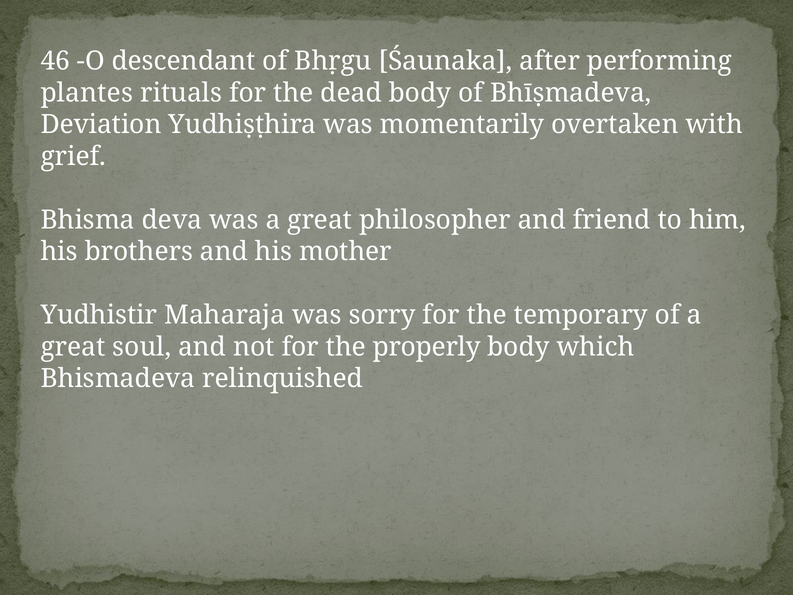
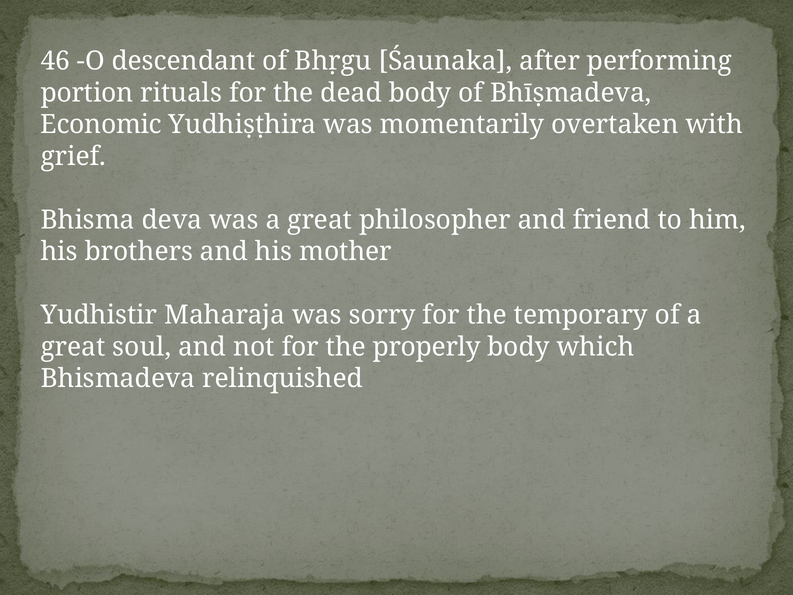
plantes: plantes -> portion
Deviation: Deviation -> Economic
